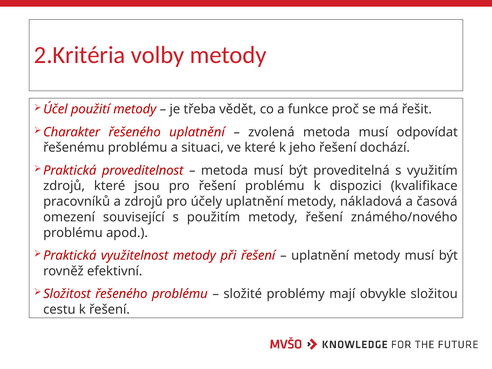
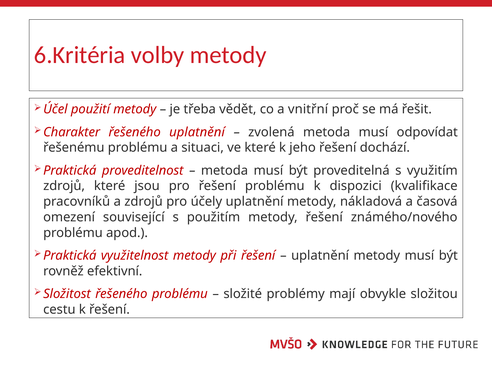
2.Kritéria: 2.Kritéria -> 6.Kritéria
funkce: funkce -> vnitřní
